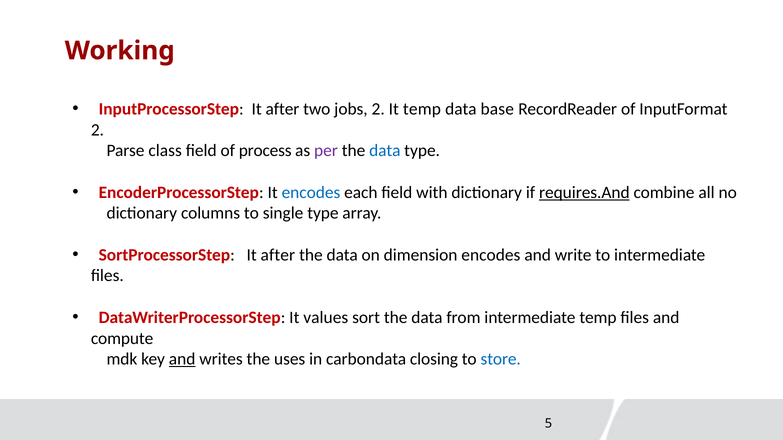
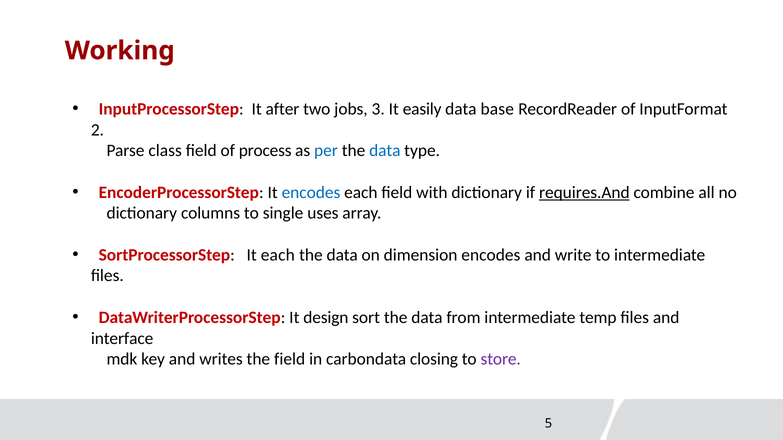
jobs 2: 2 -> 3
It temp: temp -> easily
per colour: purple -> blue
single type: type -> uses
SortProcessorStep It after: after -> each
values: values -> design
compute: compute -> interface
and at (182, 359) underline: present -> none
the uses: uses -> field
store colour: blue -> purple
